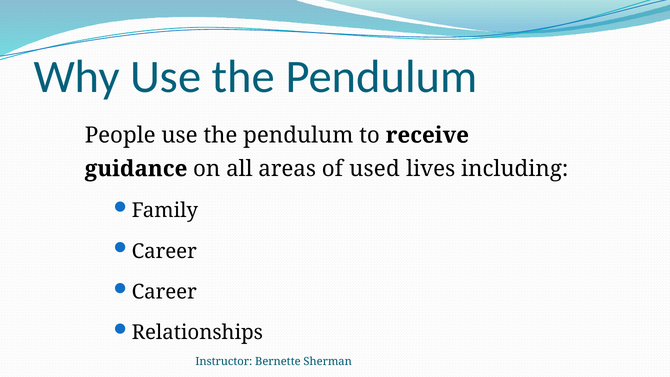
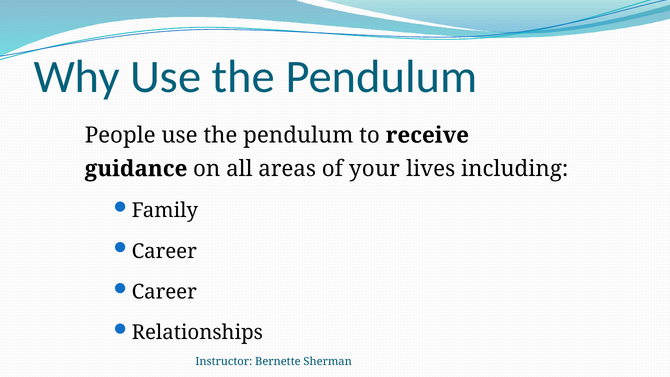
used: used -> your
